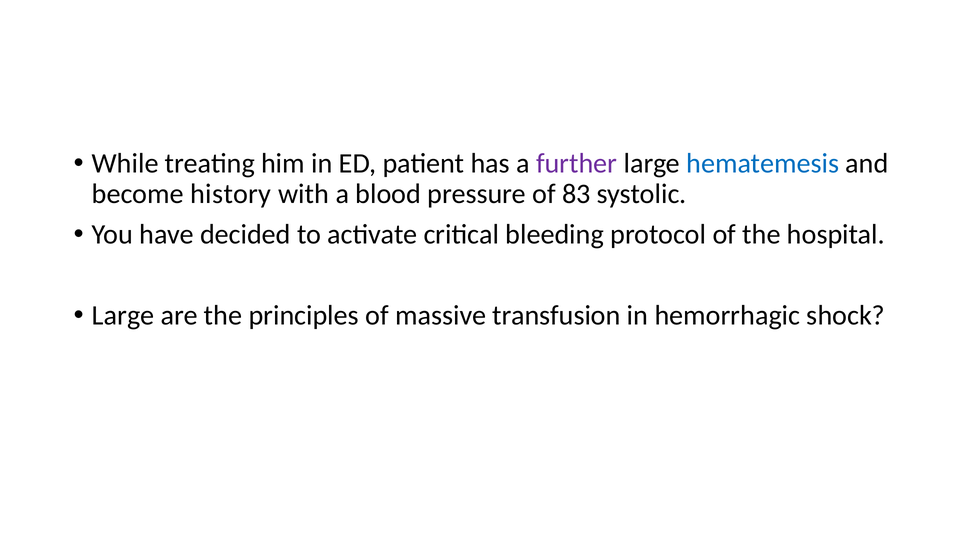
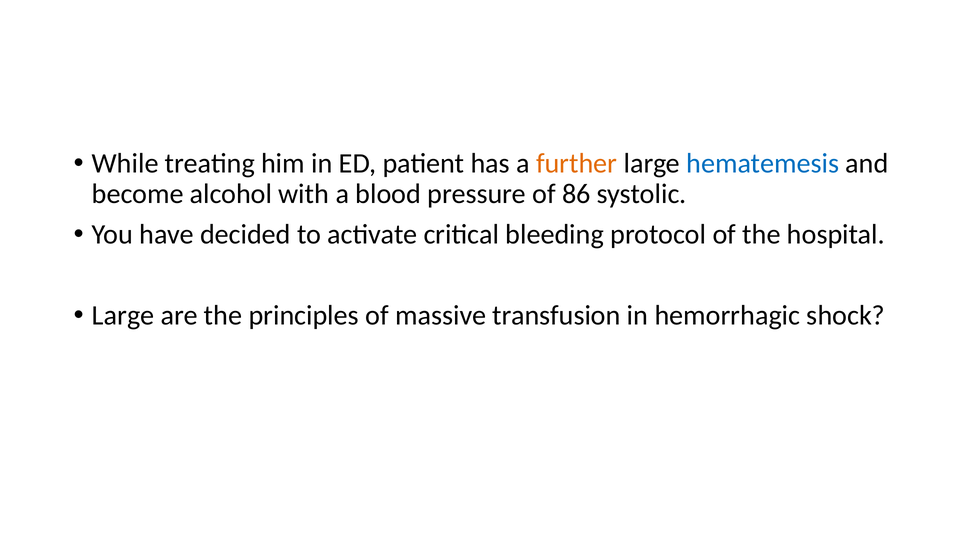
further colour: purple -> orange
history: history -> alcohol
83: 83 -> 86
